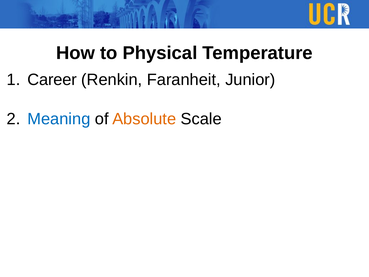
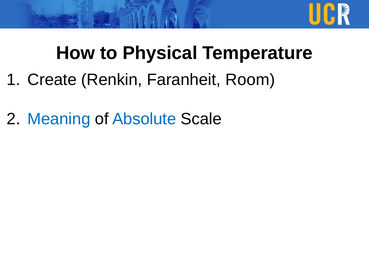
Career: Career -> Create
Junior: Junior -> Room
Absolute colour: orange -> blue
